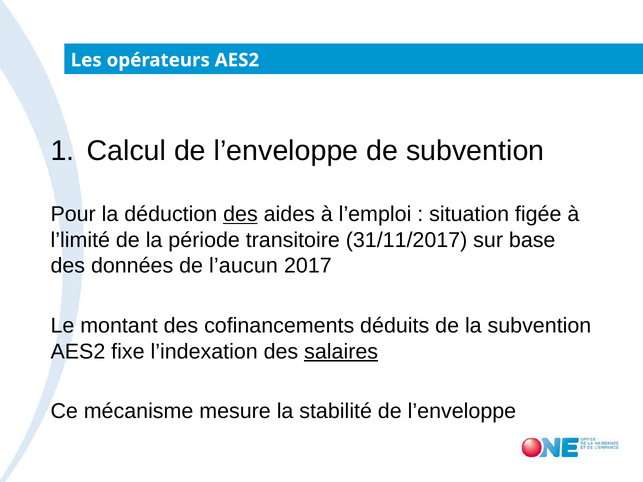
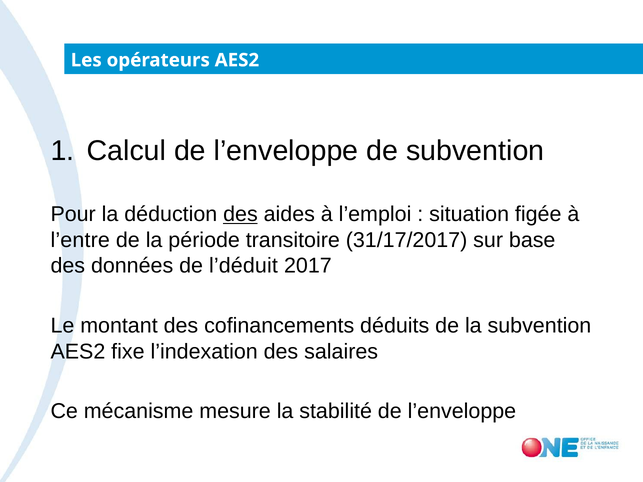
l’limité: l’limité -> l’entre
31/11/2017: 31/11/2017 -> 31/17/2017
l’aucun: l’aucun -> l’déduit
salaires underline: present -> none
